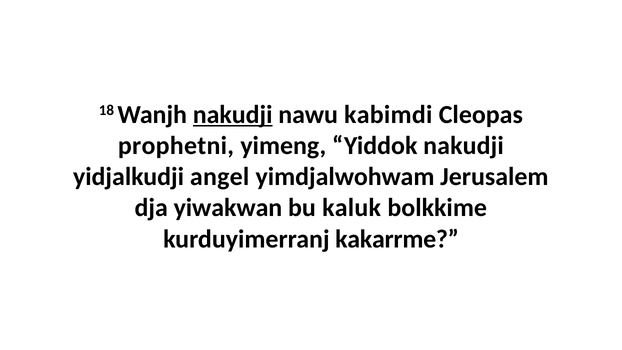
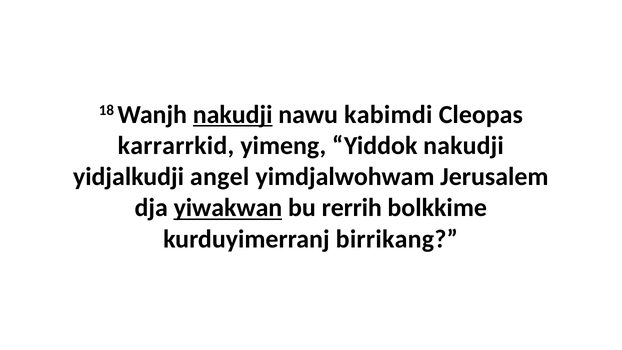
prophetni: prophetni -> karrarrkid
yiwakwan underline: none -> present
kaluk: kaluk -> rerrih
kakarrme: kakarrme -> birrikang
